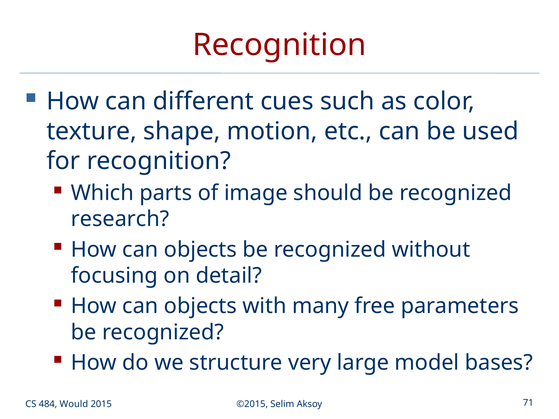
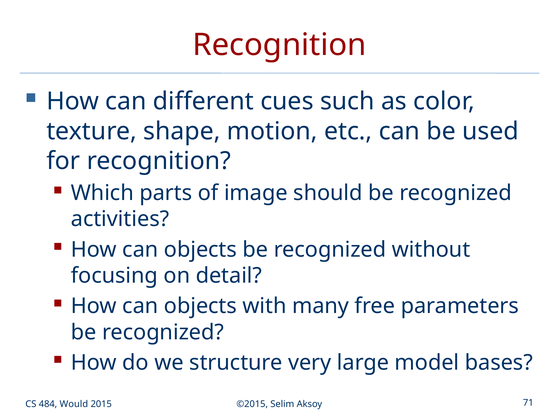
research: research -> activities
